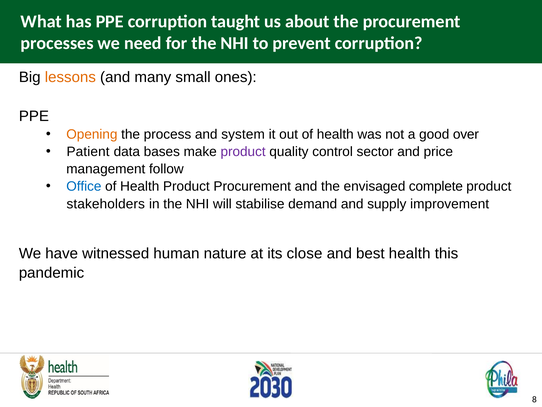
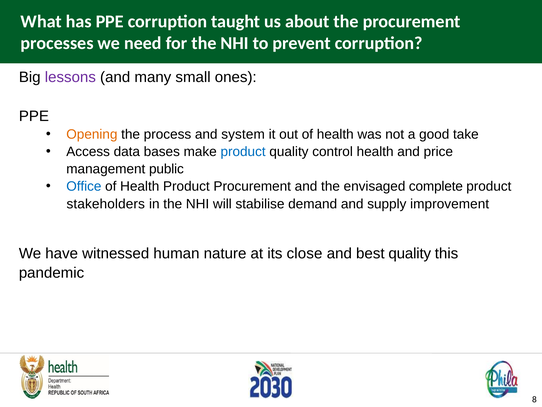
lessons colour: orange -> purple
over: over -> take
Patient: Patient -> Access
product at (243, 151) colour: purple -> blue
control sector: sector -> health
follow: follow -> public
best health: health -> quality
